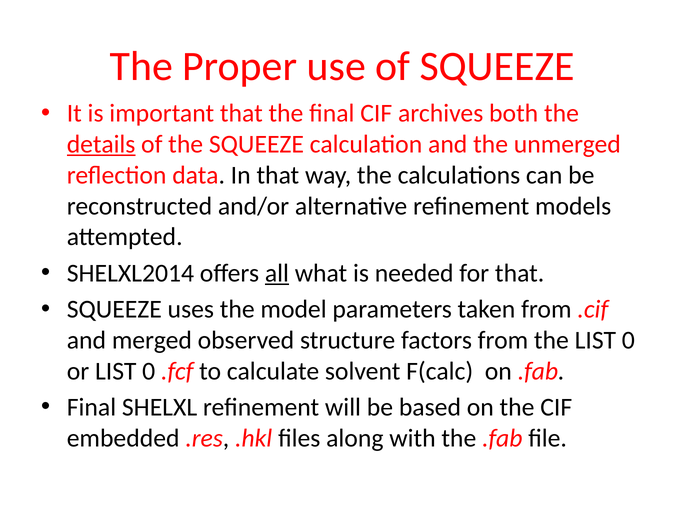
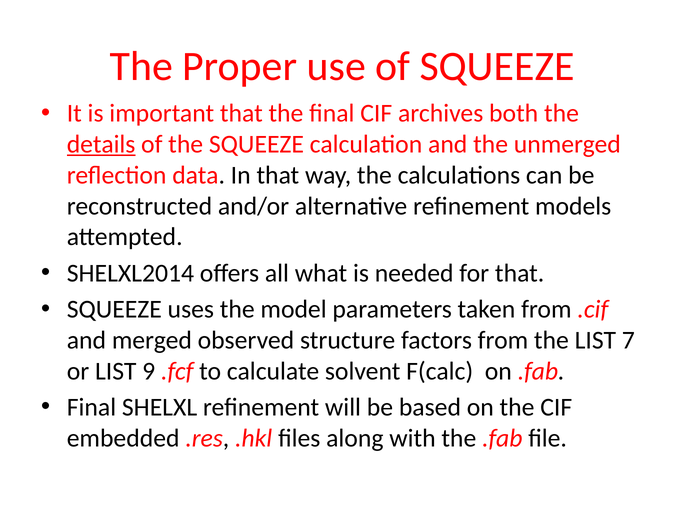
all underline: present -> none
the LIST 0: 0 -> 7
or LIST 0: 0 -> 9
